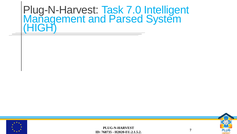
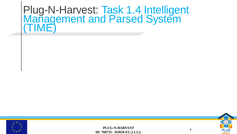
7.0: 7.0 -> 1.4
HIGH: HIGH -> TIME
